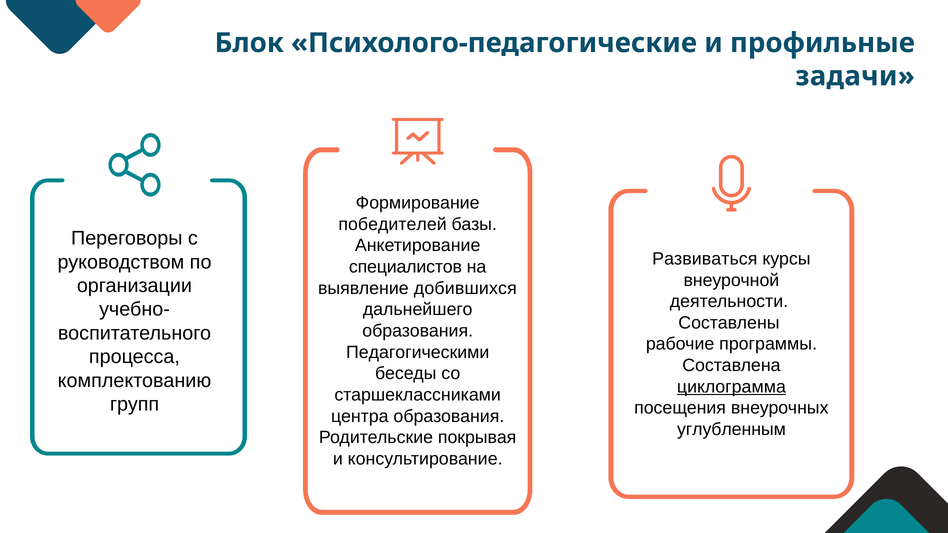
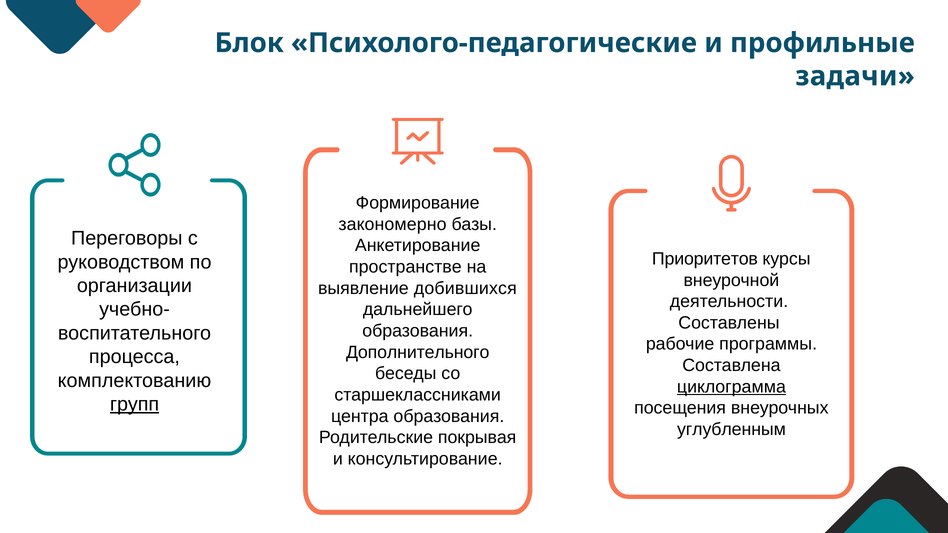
победителей: победителей -> закономерно
Развиваться: Развиваться -> Приоритетов
специалистов: специалистов -> пространстве
Педагогическими: Педагогическими -> Дополнительного
групп underline: none -> present
